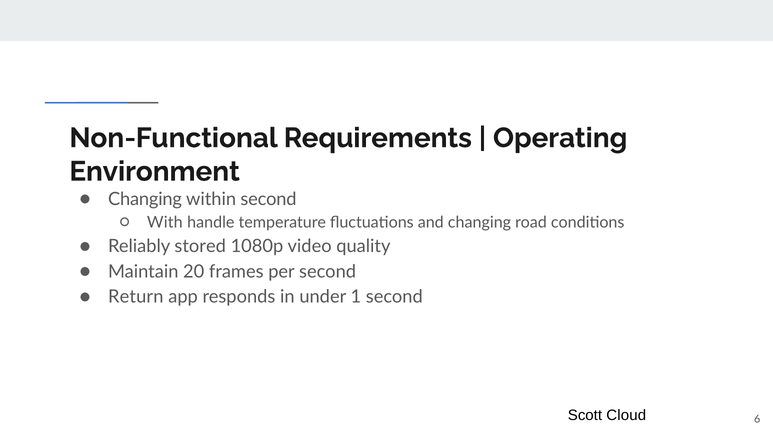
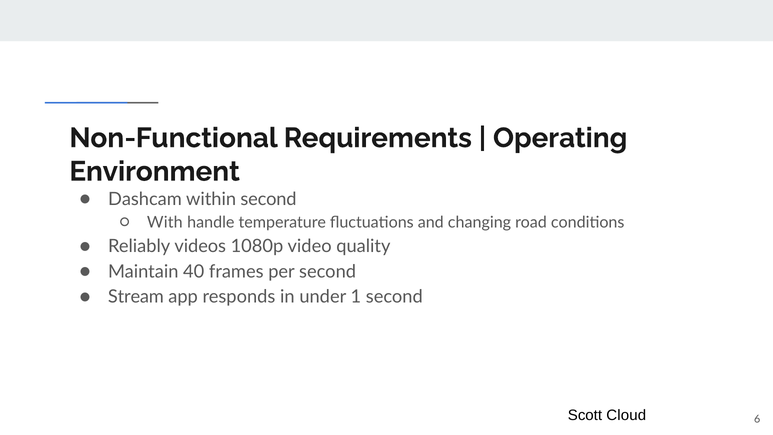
Changing at (145, 199): Changing -> Dashcam
stored: stored -> videos
20: 20 -> 40
Return: Return -> Stream
